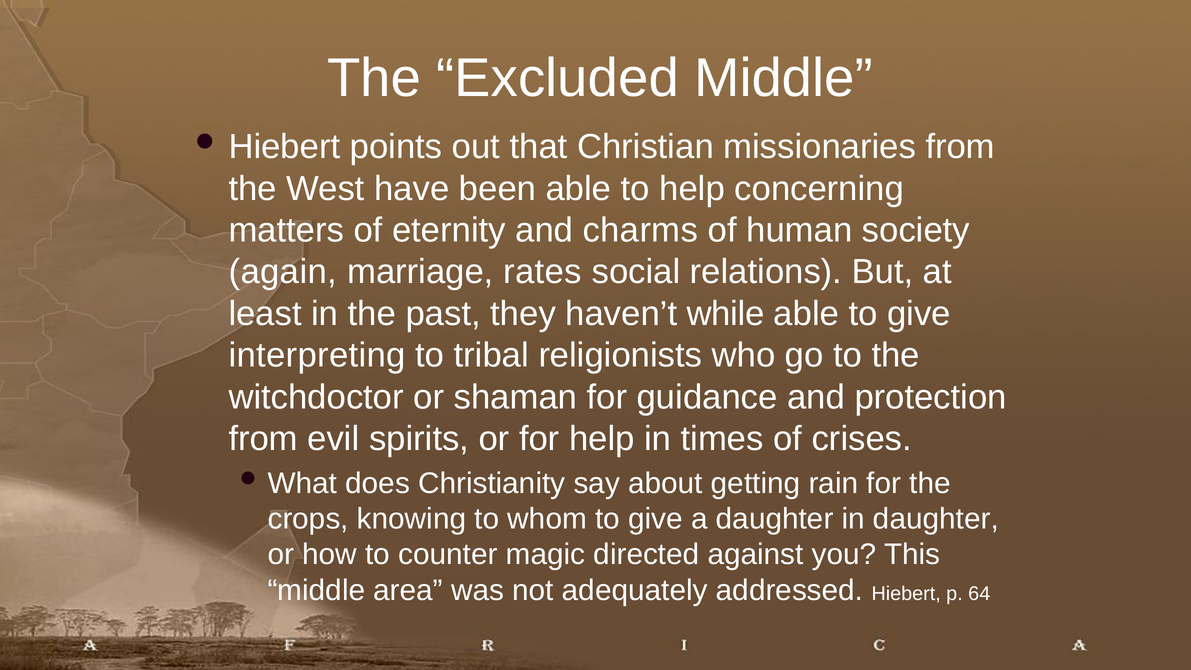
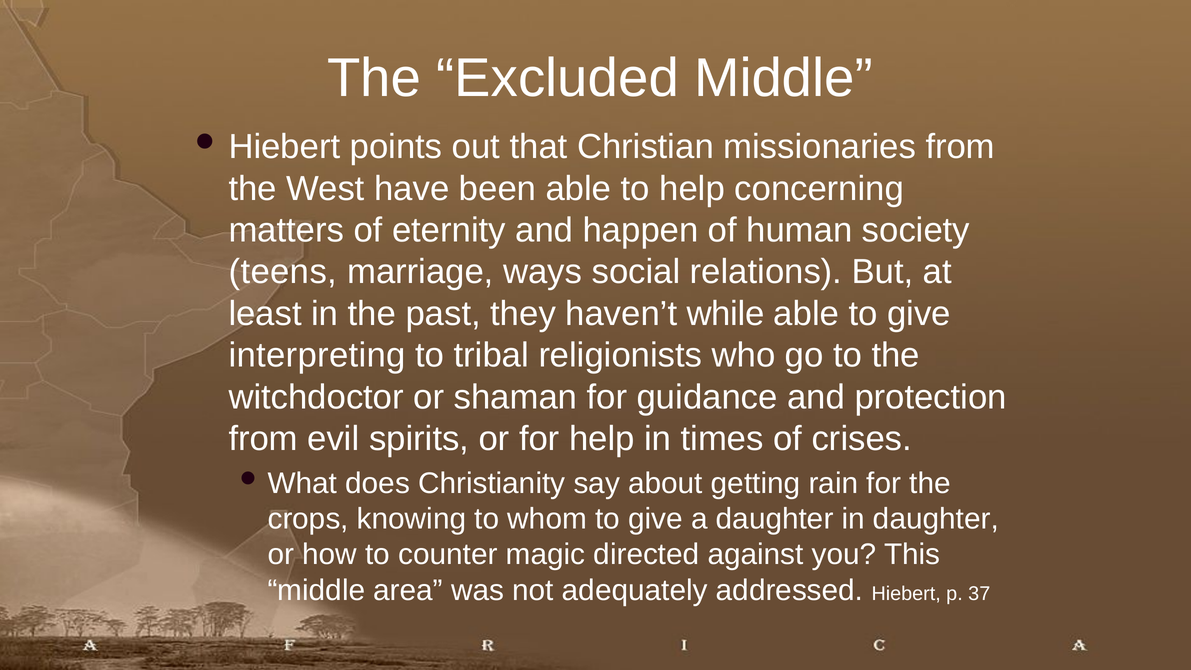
charms: charms -> happen
again: again -> teens
rates: rates -> ways
64: 64 -> 37
